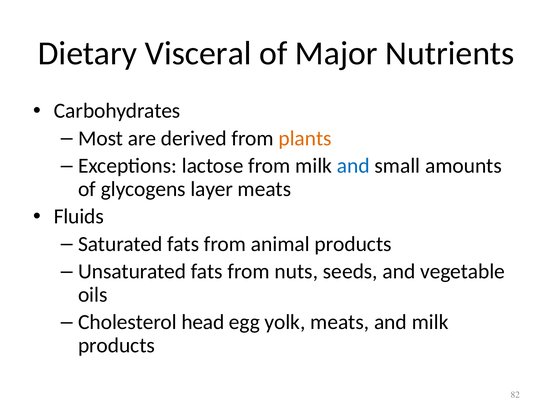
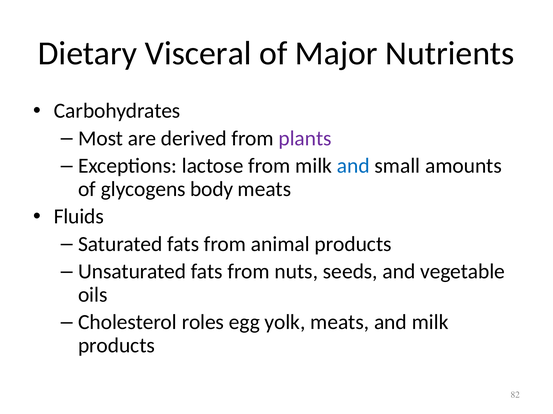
plants colour: orange -> purple
layer: layer -> body
head: head -> roles
